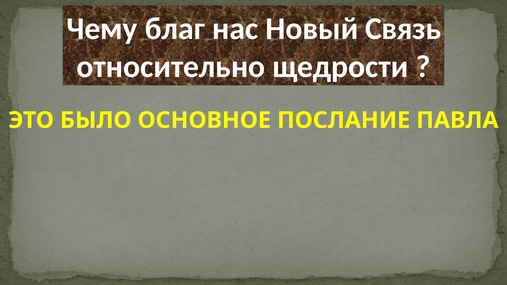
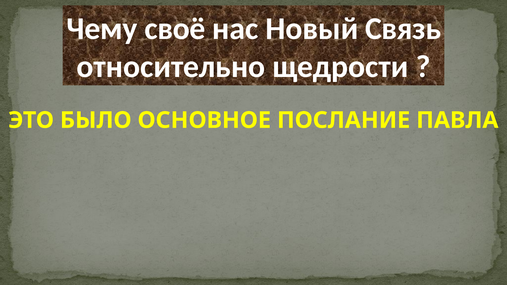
благ: благ -> своё
